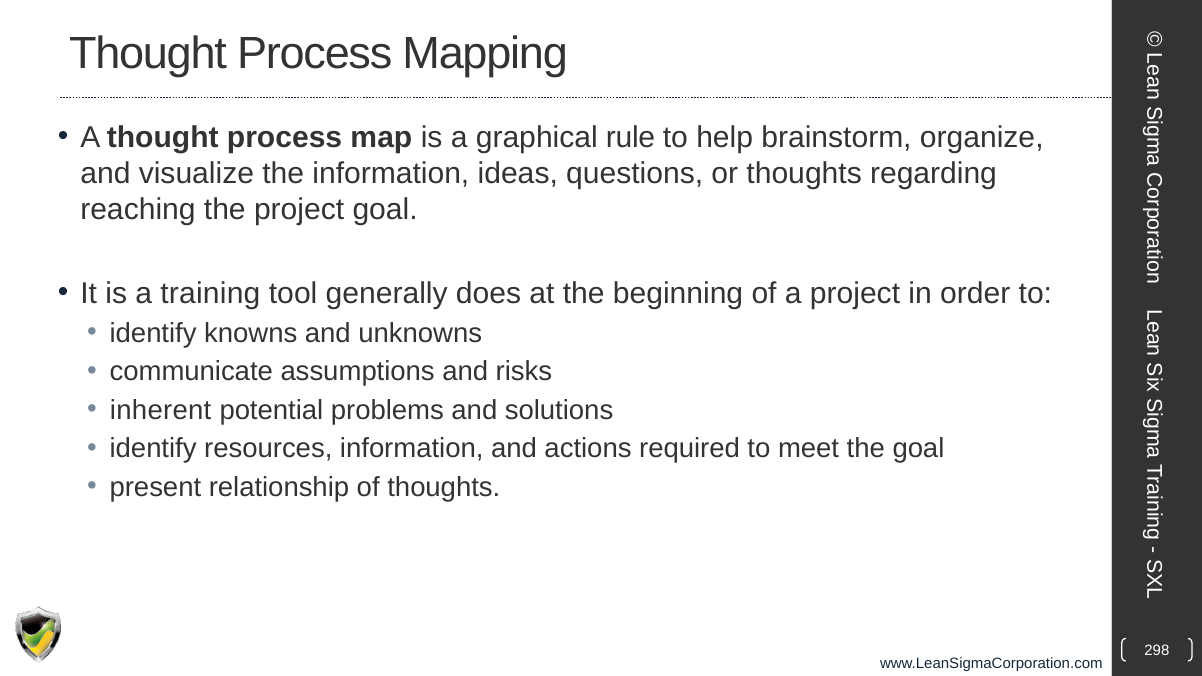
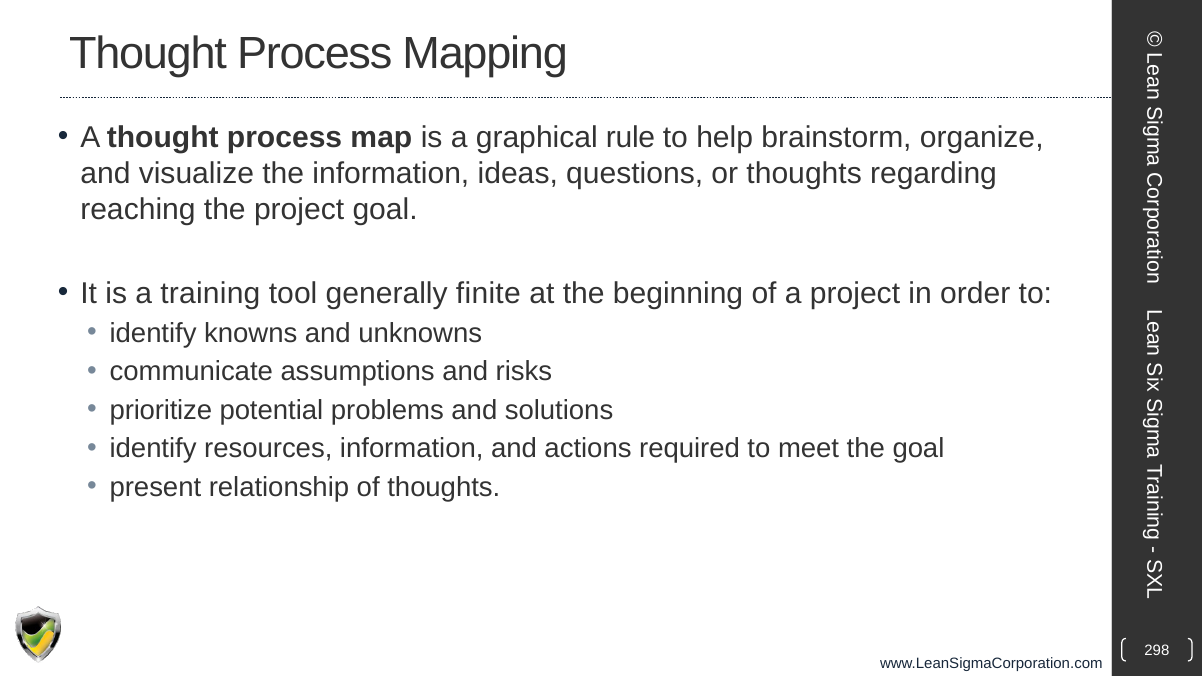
does: does -> finite
inherent: inherent -> prioritize
